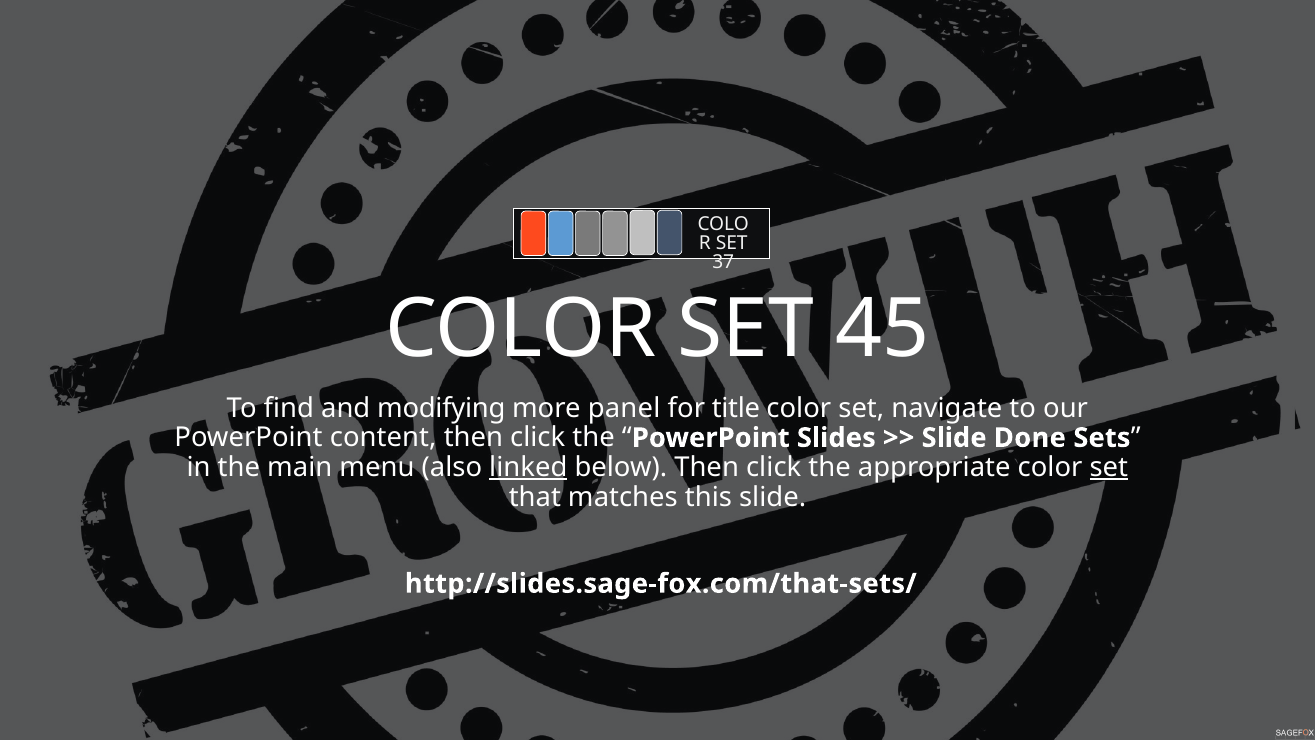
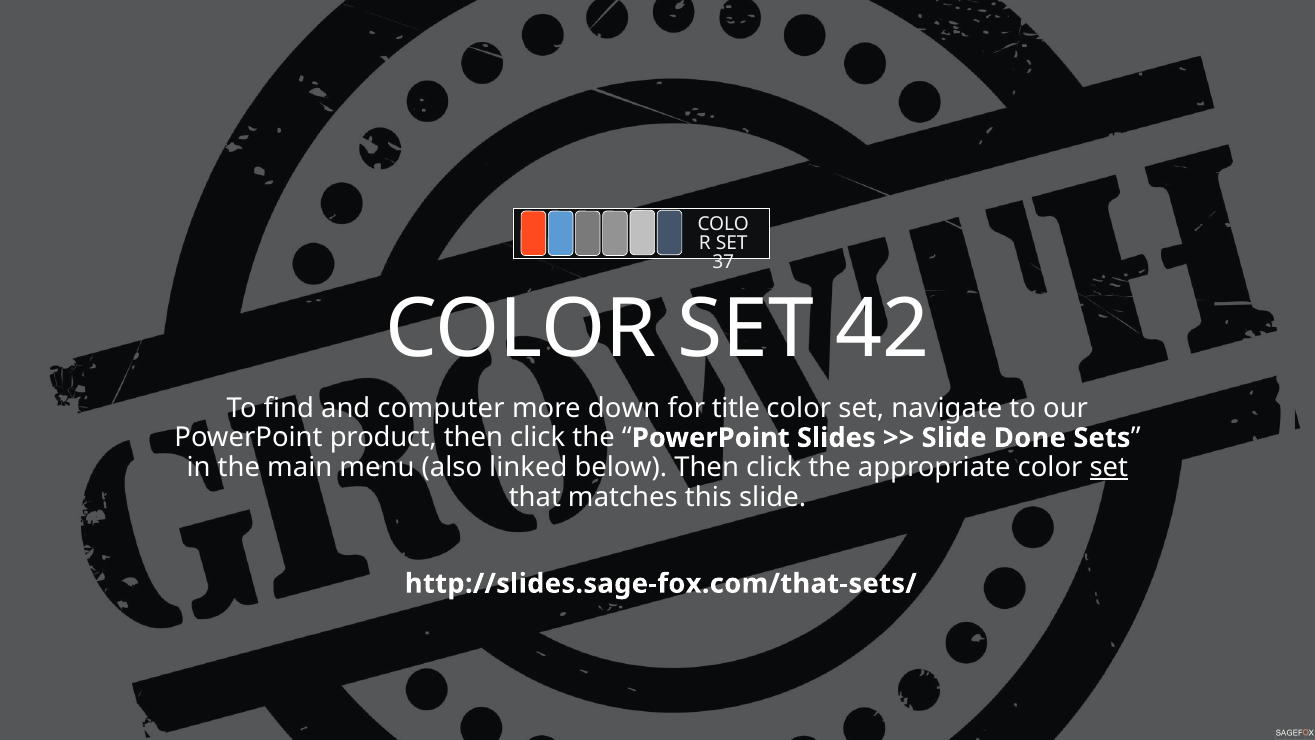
45: 45 -> 42
modifying: modifying -> computer
panel: panel -> down
content: content -> product
linked underline: present -> none
